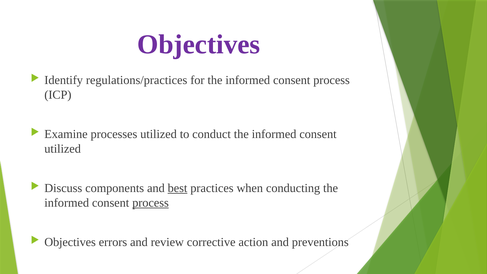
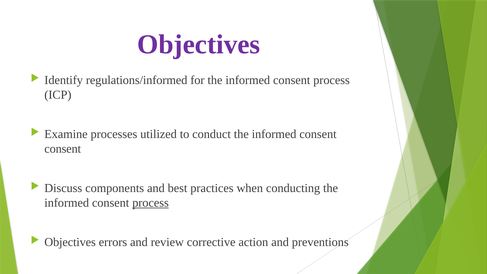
regulations/practices: regulations/practices -> regulations/informed
utilized at (63, 149): utilized -> consent
best underline: present -> none
